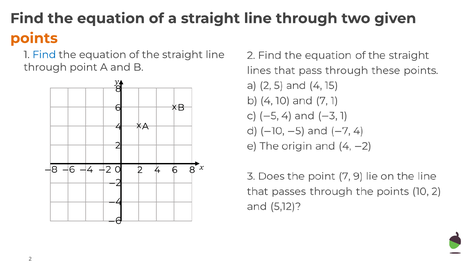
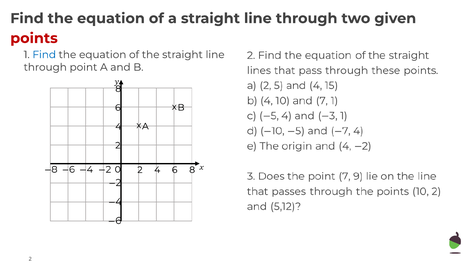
points colour: orange -> red
